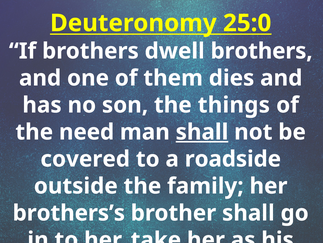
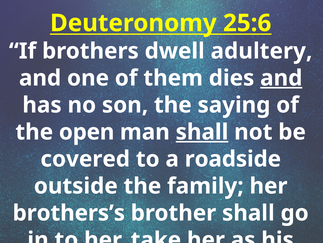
25:0: 25:0 -> 25:6
dwell brothers: brothers -> adultery
and at (281, 78) underline: none -> present
things: things -> saying
need: need -> open
